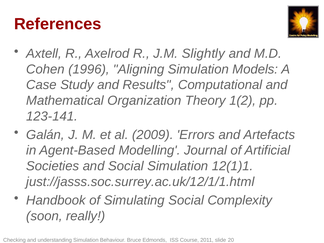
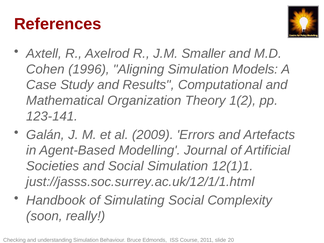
Slightly: Slightly -> Smaller
